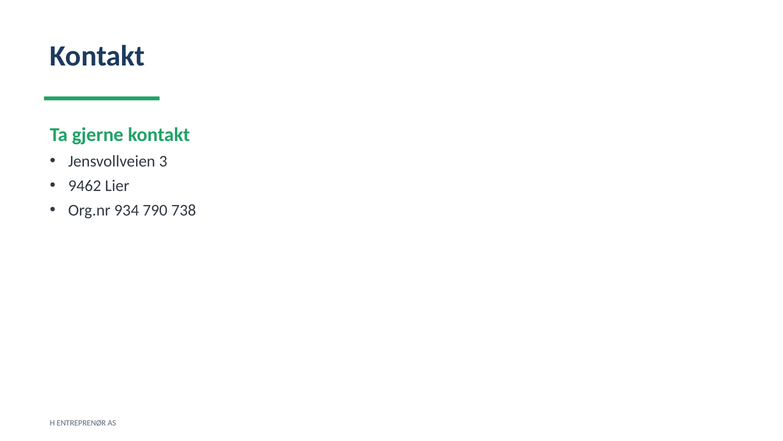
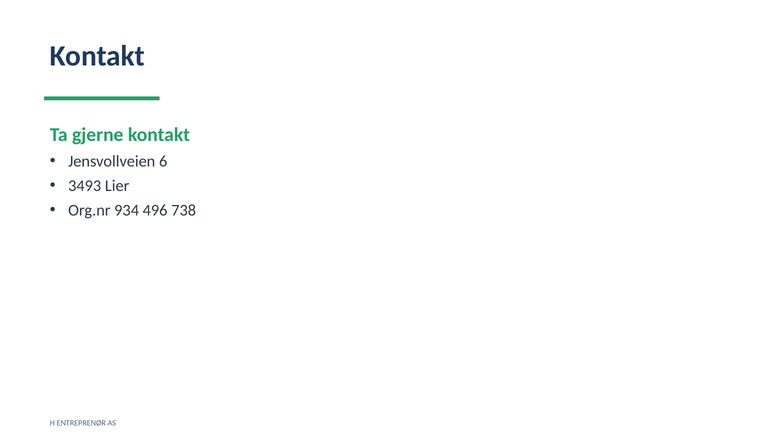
3: 3 -> 6
9462: 9462 -> 3493
790: 790 -> 496
